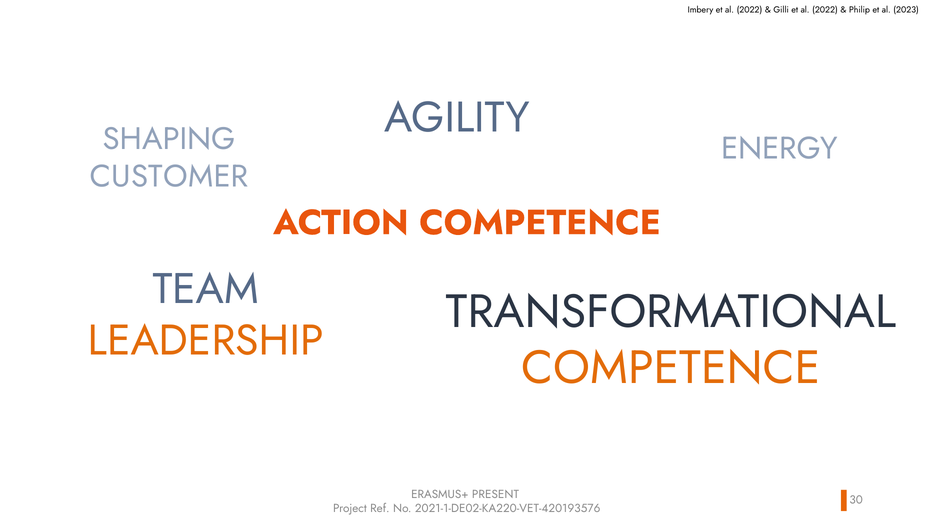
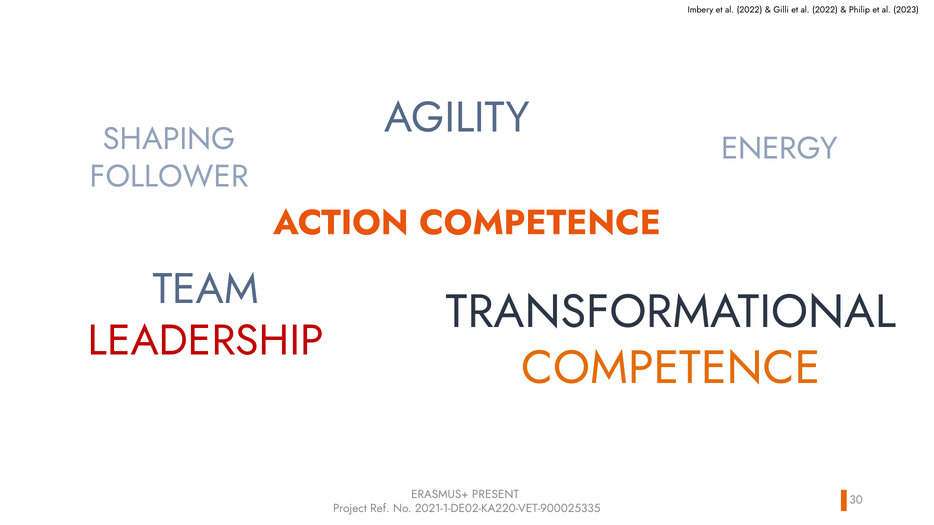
CUSTOMER: CUSTOMER -> FOLLOWER
LEADERSHIP colour: orange -> red
2021-1-DE02-KA220-VET-420193576: 2021-1-DE02-KA220-VET-420193576 -> 2021-1-DE02-KA220-VET-900025335
